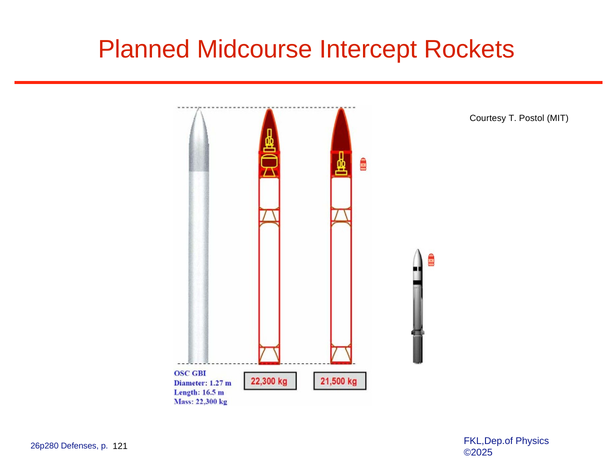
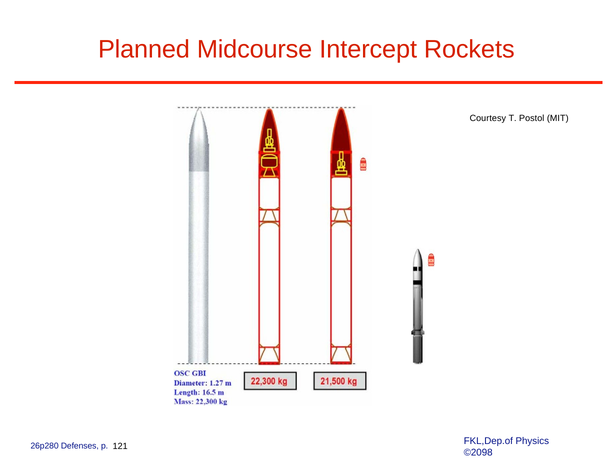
©2025: ©2025 -> ©2098
